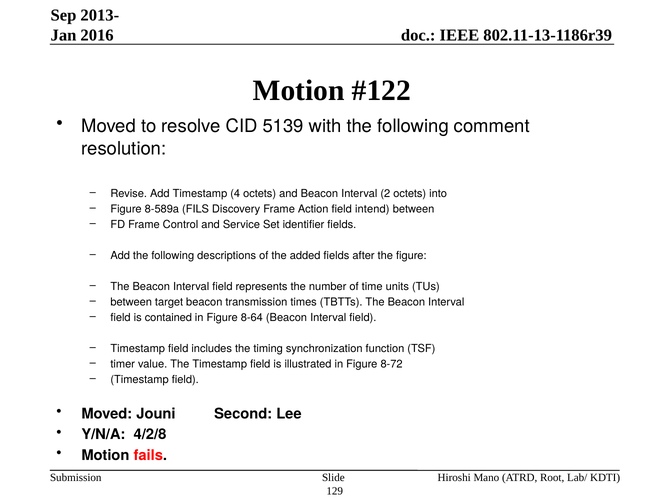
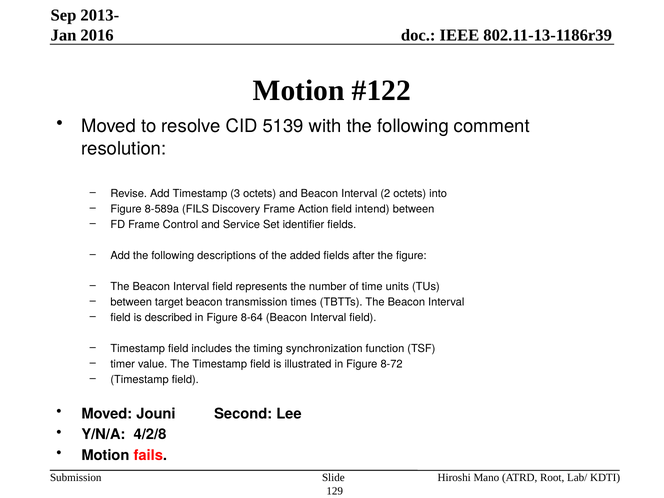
4: 4 -> 3
contained: contained -> described
